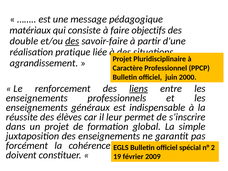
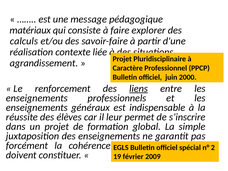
objectifs: objectifs -> explorer
double: double -> calculs
des at (72, 41) underline: present -> none
pratique: pratique -> contexte
